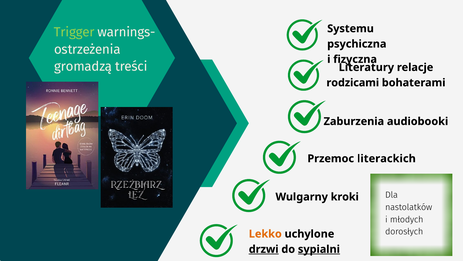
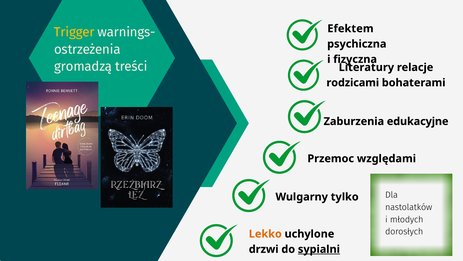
Trigger colour: light green -> yellow
Systemu: Systemu -> Efektem
audiobooki: audiobooki -> edukacyjne
literackich: literackich -> względami
kroki: kroki -> tylko
drzwi underline: present -> none
